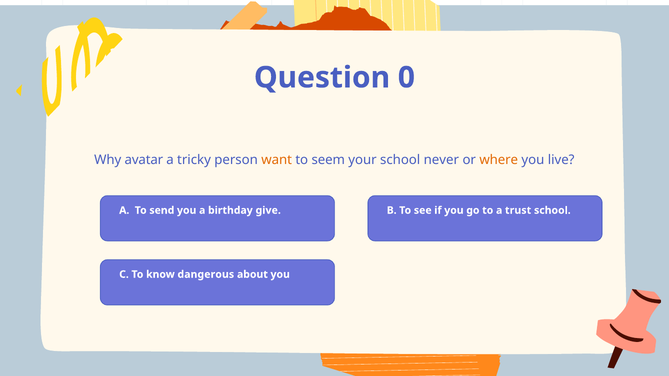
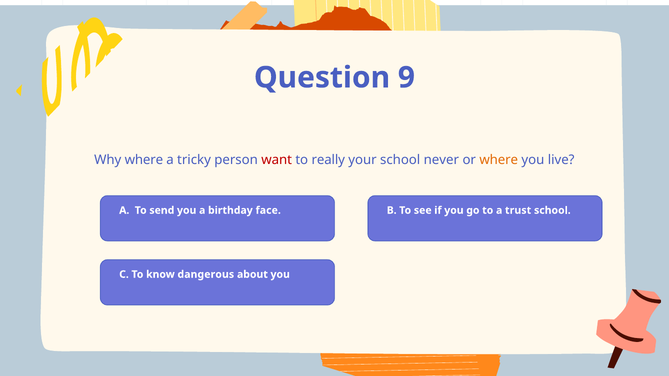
0: 0 -> 9
Why avatar: avatar -> where
want colour: orange -> red
seem: seem -> really
give: give -> face
